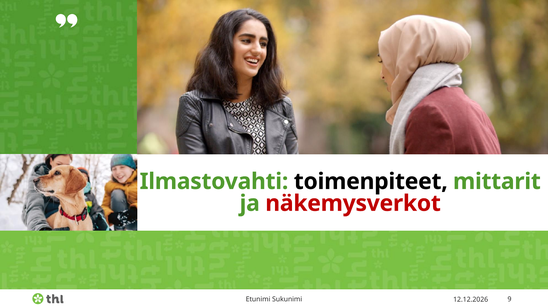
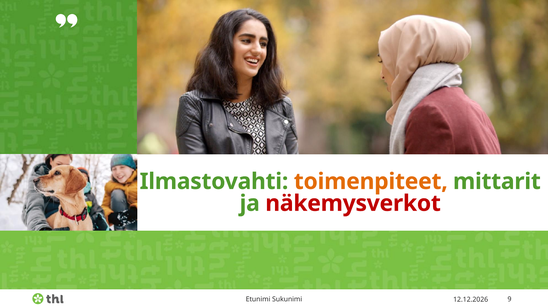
toimenpiteet colour: black -> orange
